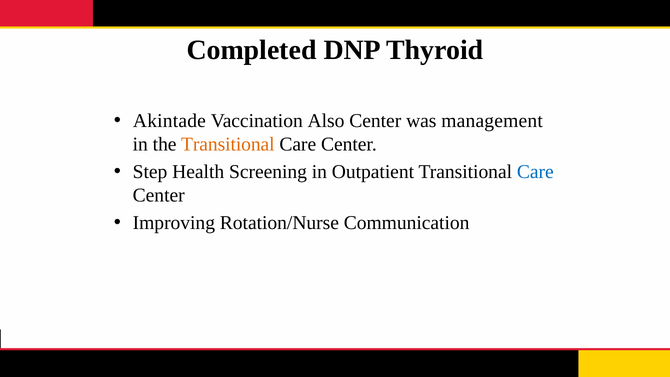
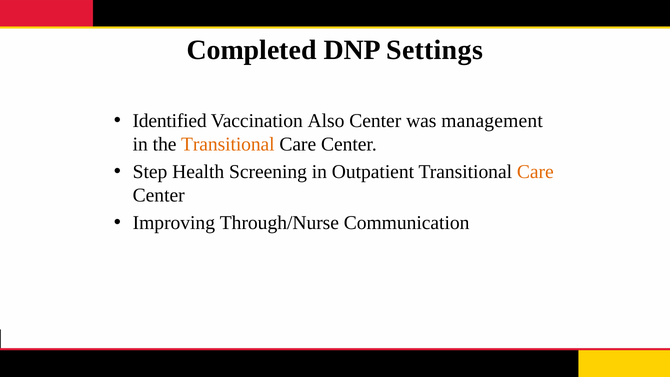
Thyroid: Thyroid -> Settings
Akintade: Akintade -> Identified
Care at (535, 172) colour: blue -> orange
Rotation/Nurse: Rotation/Nurse -> Through/Nurse
